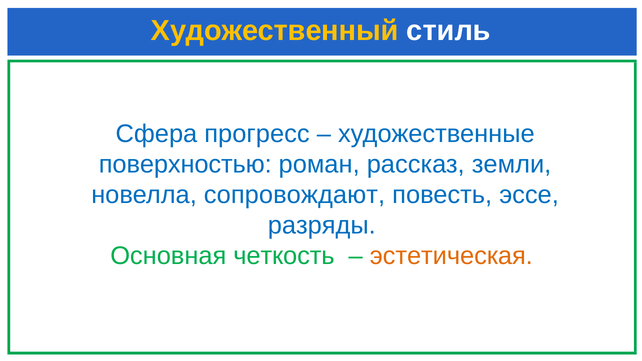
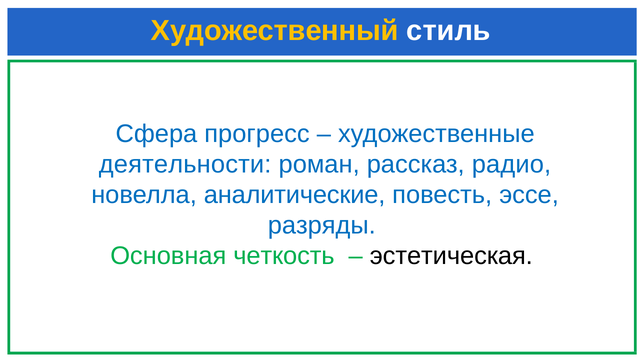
поверхностью: поверхностью -> деятельности
земли: земли -> радио
сопровождают: сопровождают -> аналитические
эстетическая colour: orange -> black
